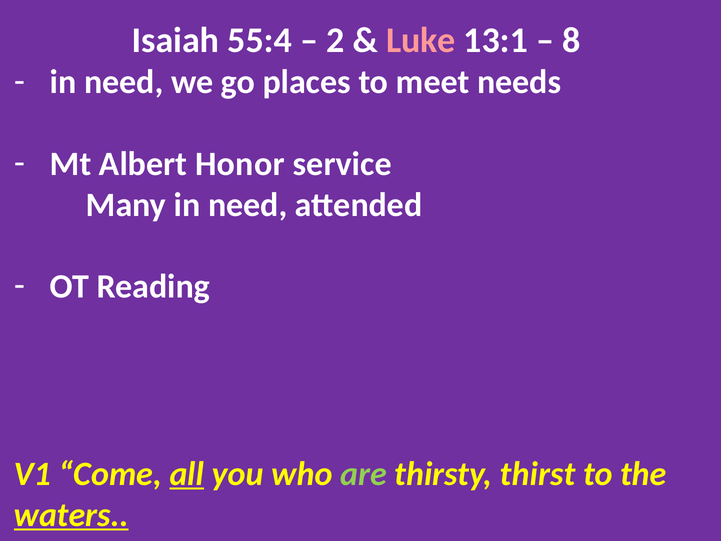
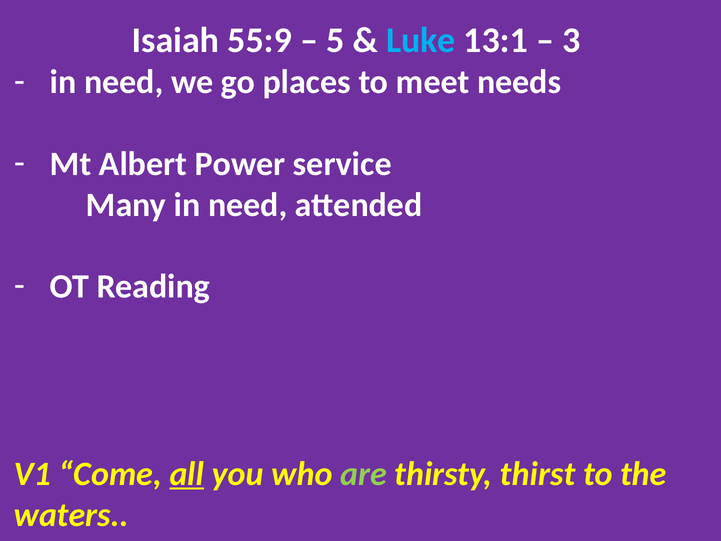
55:4: 55:4 -> 55:9
2: 2 -> 5
Luke colour: pink -> light blue
8: 8 -> 3
Honor: Honor -> Power
waters underline: present -> none
